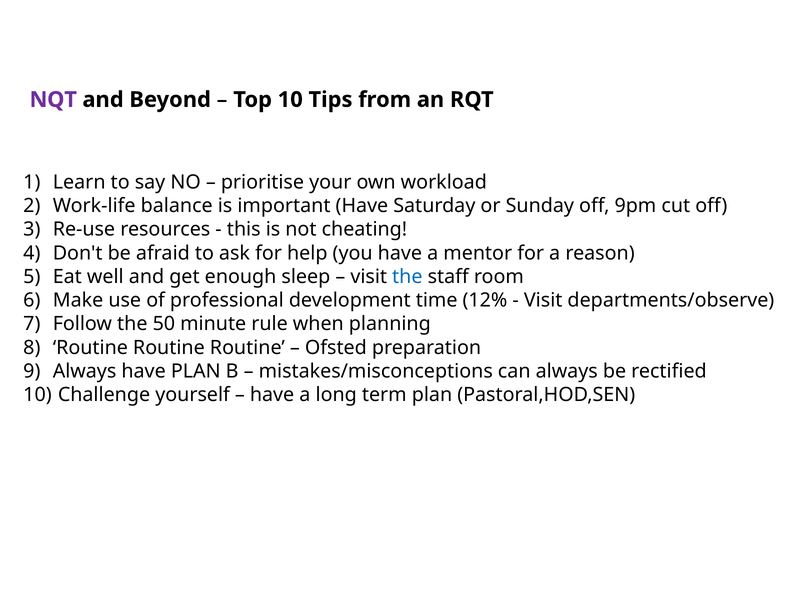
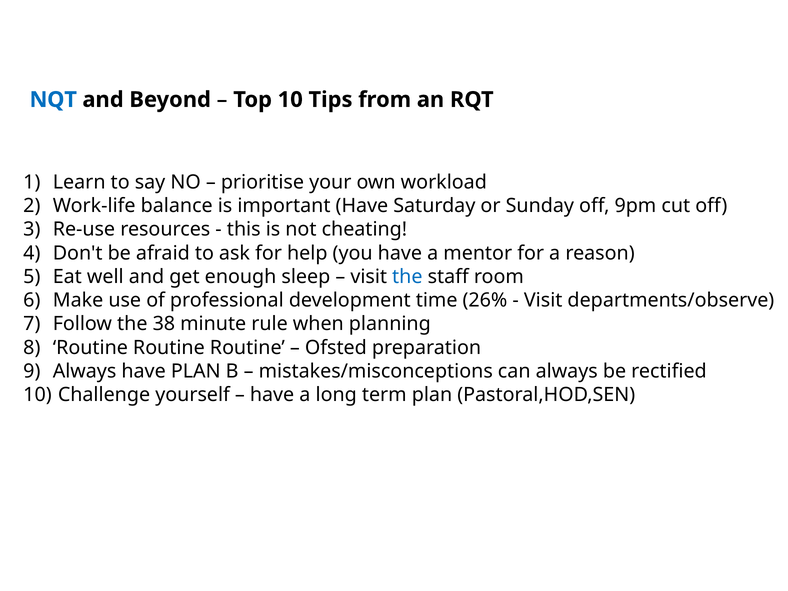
NQT colour: purple -> blue
12%: 12% -> 26%
50: 50 -> 38
